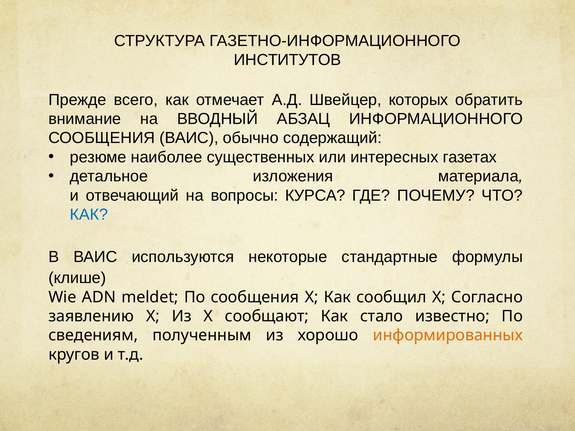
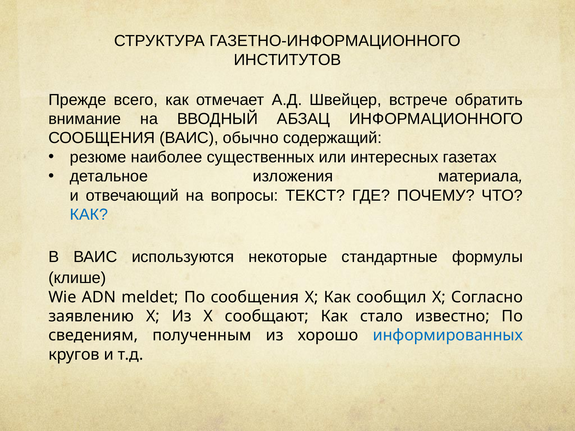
которых: которых -> встрече
КУРСА: КУРСА -> ТЕКСТ
информированных colour: orange -> blue
